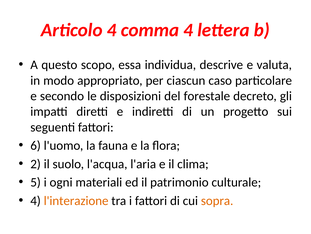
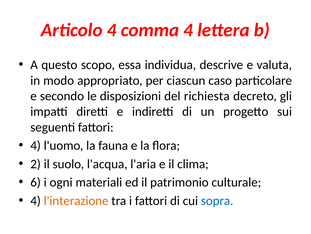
forestale: forestale -> richiesta
6 at (36, 145): 6 -> 4
5: 5 -> 6
sopra colour: orange -> blue
